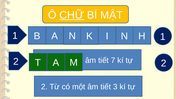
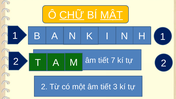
MẬT underline: none -> present
